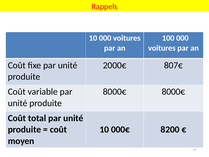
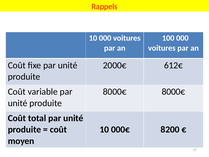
807€: 807€ -> 612€
